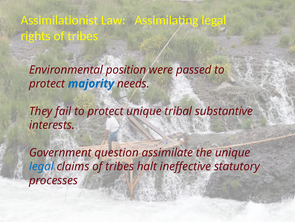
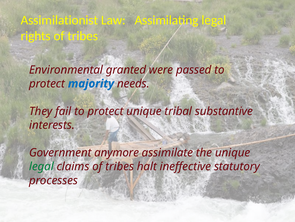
position: position -> granted
question: question -> anymore
legal at (41, 166) colour: blue -> green
